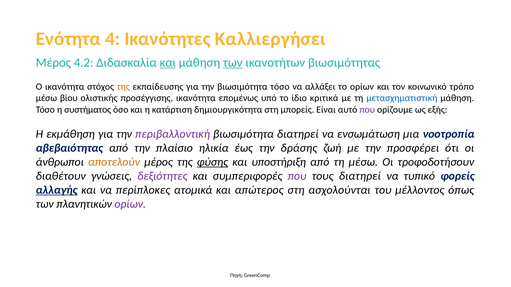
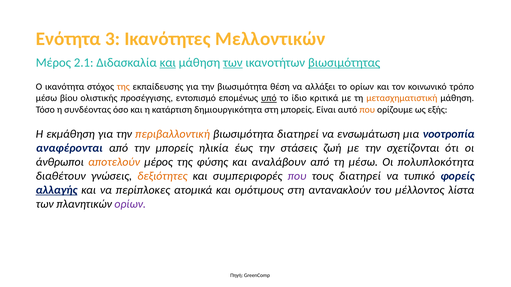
4: 4 -> 3
Καλλιεργήσει: Καλλιεργήσει -> Μελλοντικών
4.2: 4.2 -> 2.1
βιωσιμότητας underline: none -> present
βιωσιμότητα τόσο: τόσο -> θέση
προσέγγισης ικανότητα: ικανότητα -> εντοπισμό
υπό underline: none -> present
μετασχηματιστική colour: blue -> orange
συστήματος: συστήματος -> συνδέοντας
που at (367, 110) colour: purple -> orange
περιβαλλοντική colour: purple -> orange
αβεβαιότητας: αβεβαιότητας -> αναφέρονται
την πλαίσιο: πλαίσιο -> μπορείς
δράσης: δράσης -> στάσεις
προσφέρει: προσφέρει -> σχετίζονται
φύσης underline: present -> none
υποστήριξη: υποστήριξη -> αναλάβουν
τροφοδοτήσουν: τροφοδοτήσουν -> πολυπλοκότητα
δεξιότητες colour: purple -> orange
απώτερος: απώτερος -> ομότιμους
ασχολούνται: ασχολούνται -> αντανακλούν
όπως: όπως -> λίστα
